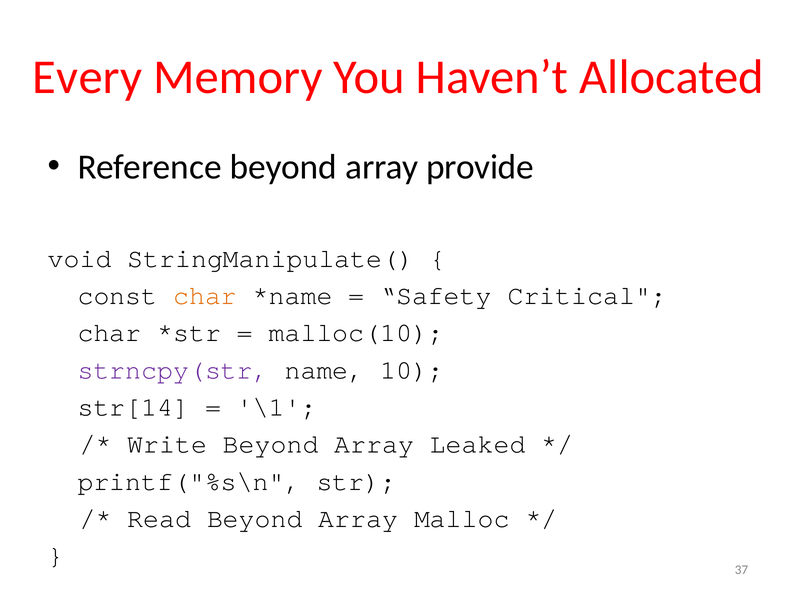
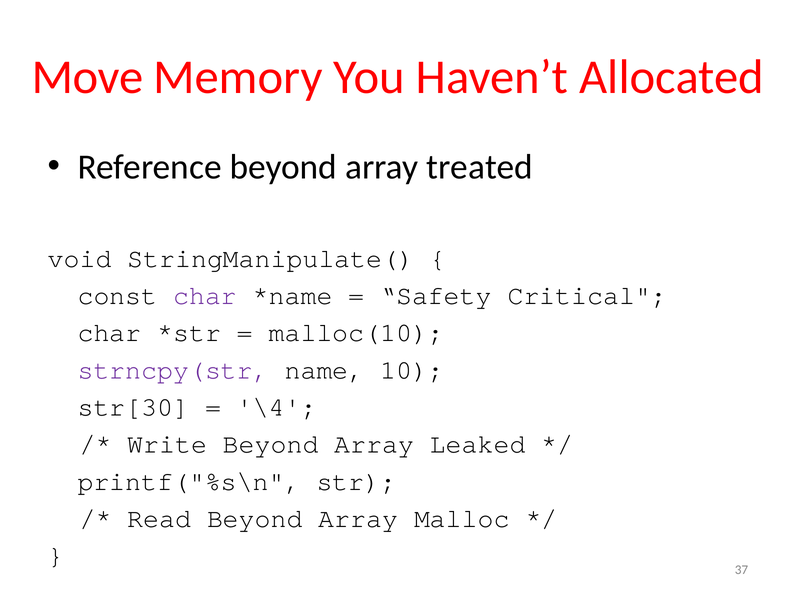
Every: Every -> Move
provide: provide -> treated
char at (205, 296) colour: orange -> purple
str[14: str[14 -> str[30
\1: \1 -> \4
